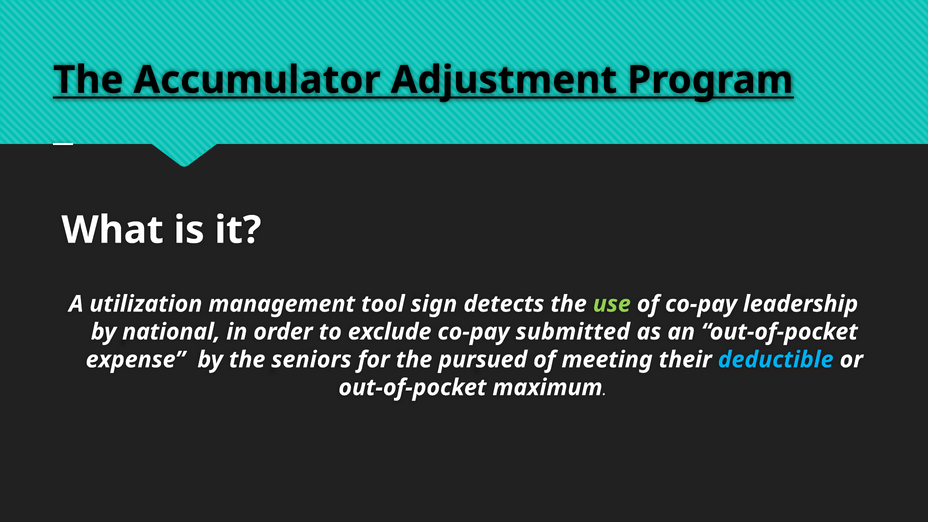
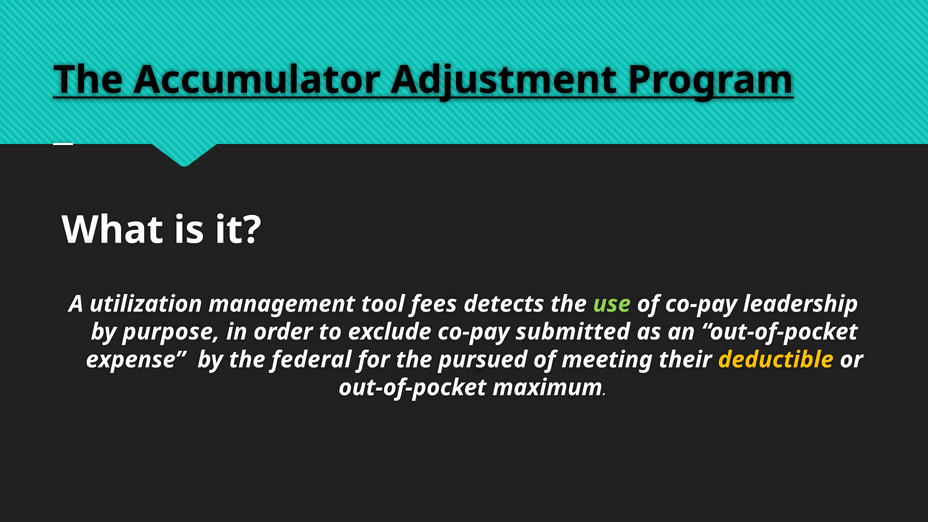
sign: sign -> fees
national: national -> purpose
seniors: seniors -> federal
deductible colour: light blue -> yellow
